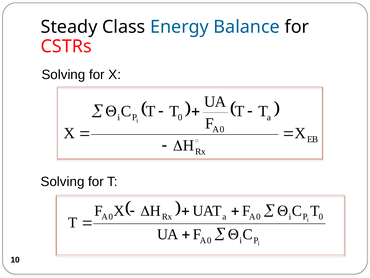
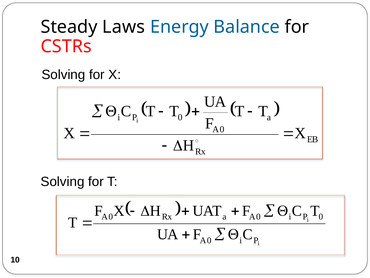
Class: Class -> Laws
